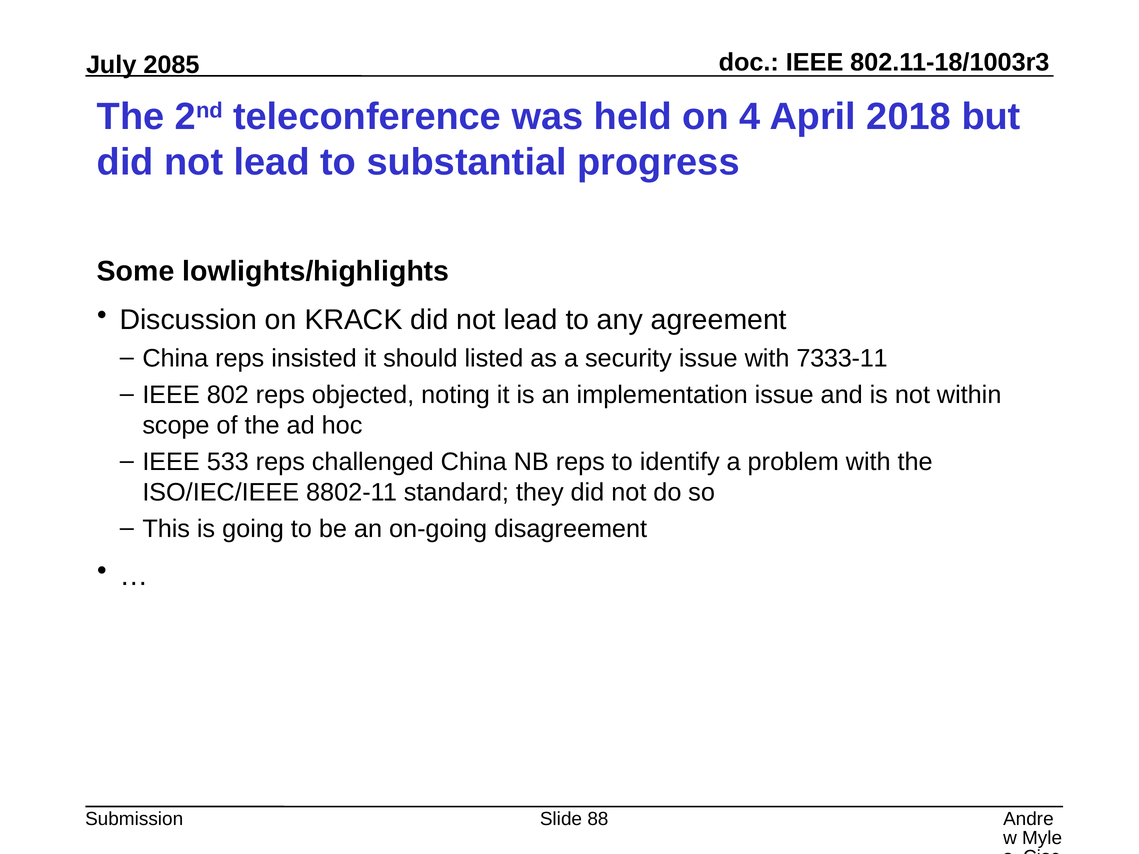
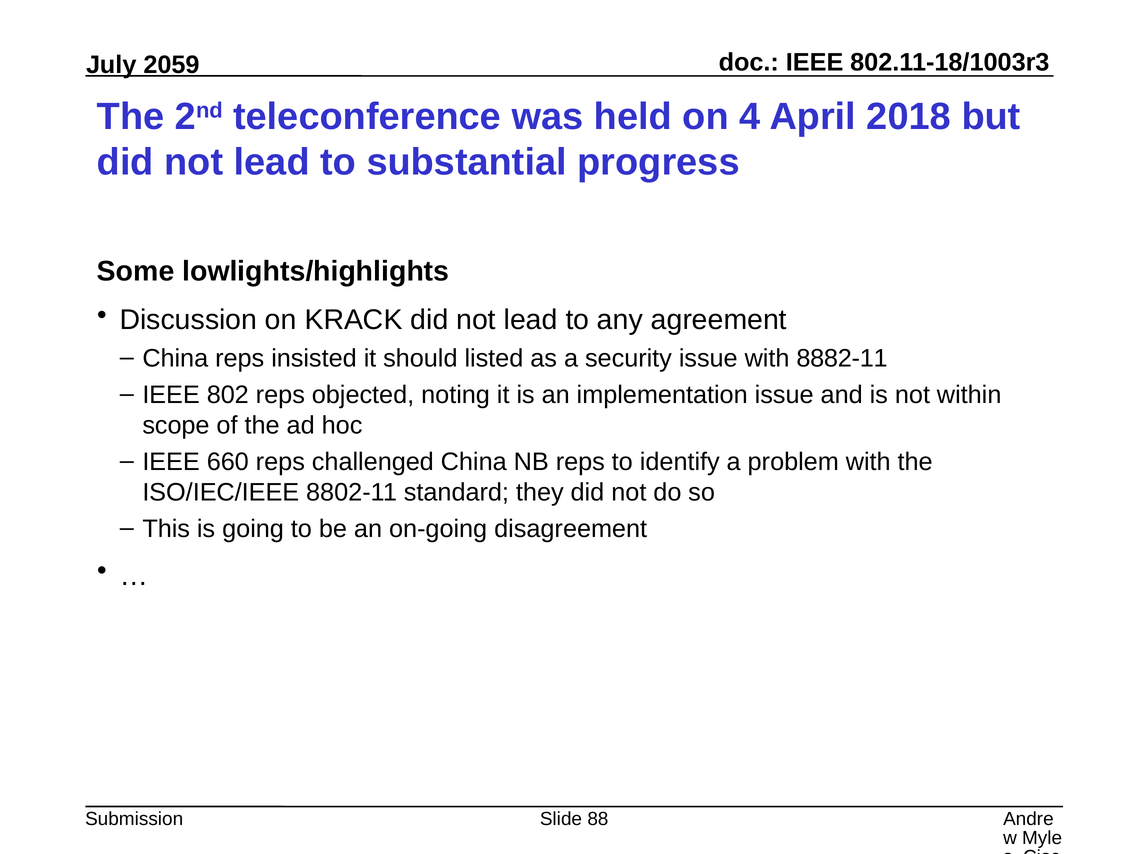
2085: 2085 -> 2059
7333-11: 7333-11 -> 8882-11
533: 533 -> 660
